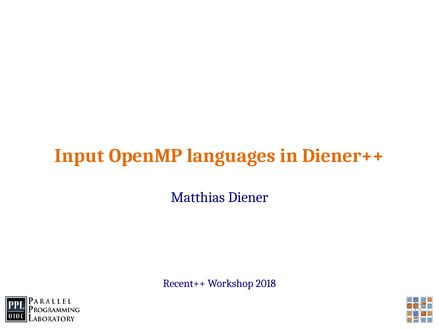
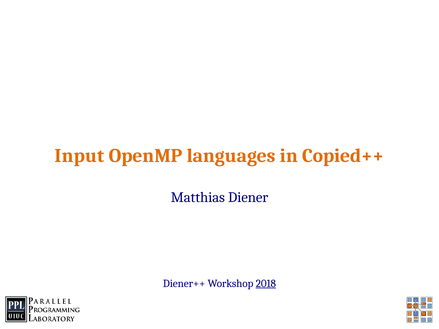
Diener++: Diener++ -> Copied++
Recent++: Recent++ -> Diener++
2018 underline: none -> present
